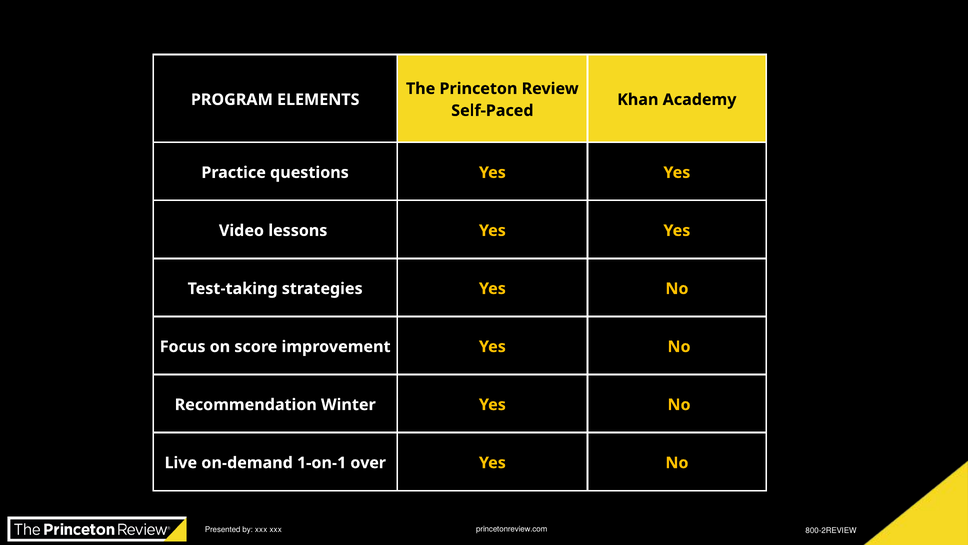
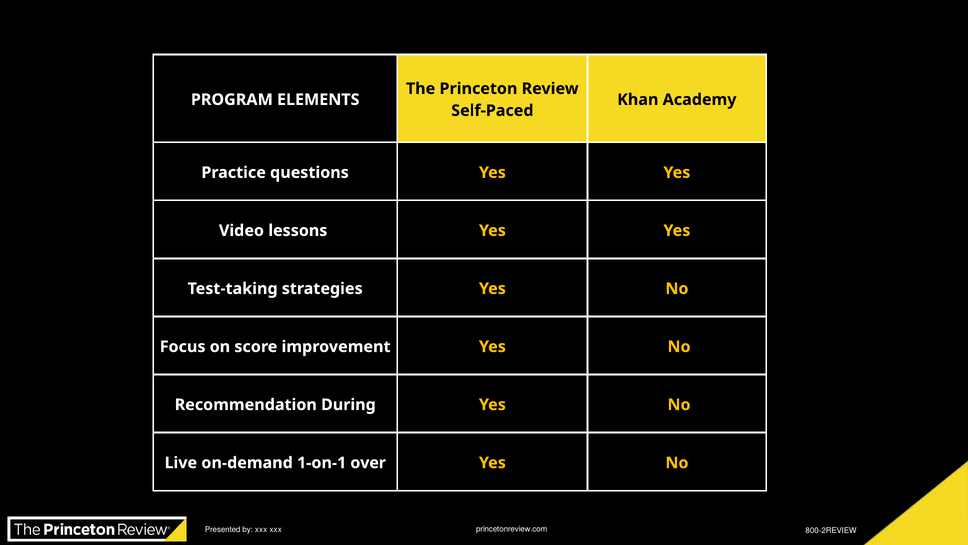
Winter: Winter -> During
